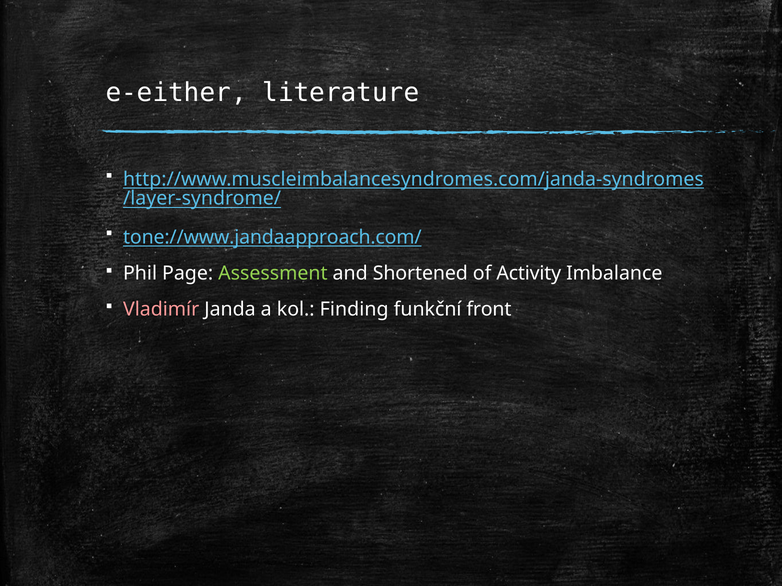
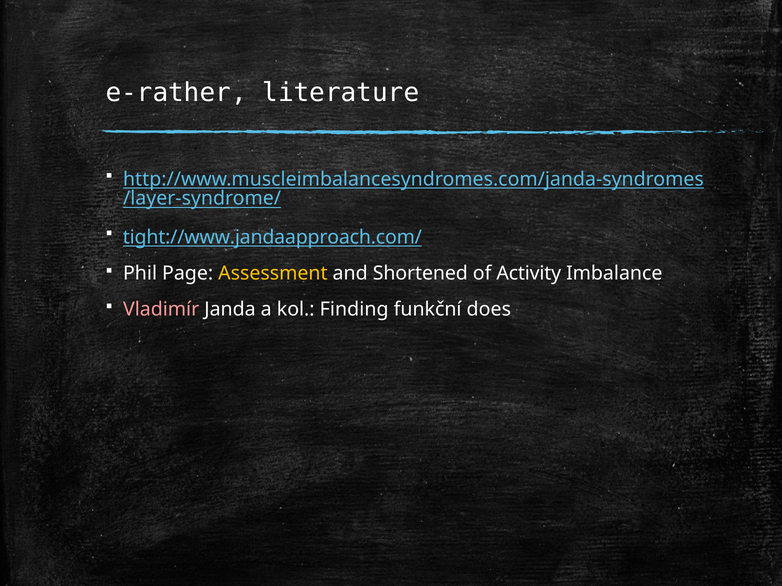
e-either: e-either -> e-rather
tone://www.jandaapproach.com/: tone://www.jandaapproach.com/ -> tight://www.jandaapproach.com/
Assessment colour: light green -> yellow
front: front -> does
